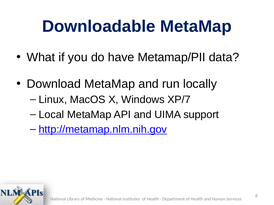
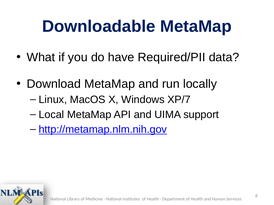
Metamap/PII: Metamap/PII -> Required/PII
